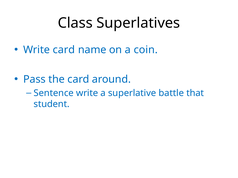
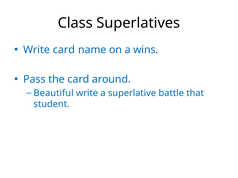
coin: coin -> wins
Sentence: Sentence -> Beautiful
